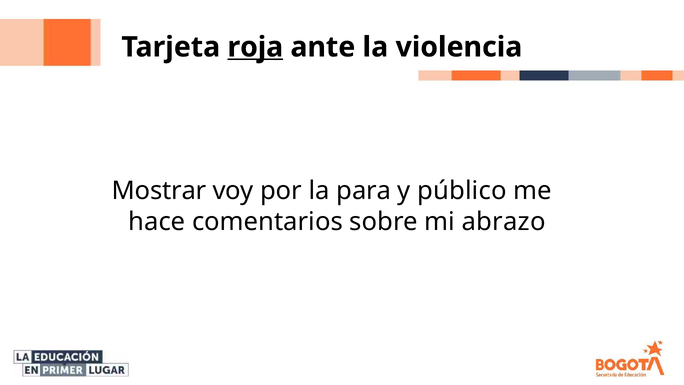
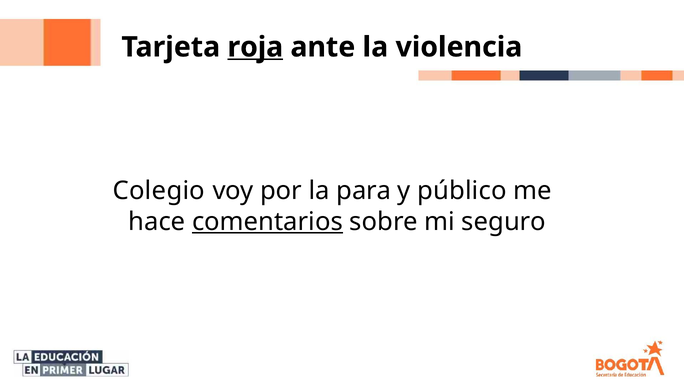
Mostrar: Mostrar -> Colegio
comentarios underline: none -> present
abrazo: abrazo -> seguro
